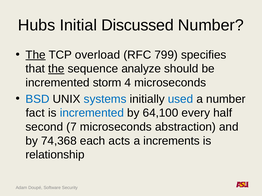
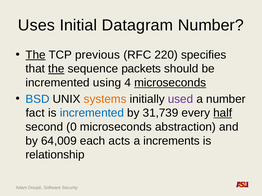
Hubs: Hubs -> Uses
Discussed: Discussed -> Datagram
overload: overload -> previous
799: 799 -> 220
analyze: analyze -> packets
storm: storm -> using
microseconds at (170, 83) underline: none -> present
systems colour: blue -> orange
used colour: blue -> purple
64,100: 64,100 -> 31,739
half underline: none -> present
7: 7 -> 0
74,368: 74,368 -> 64,009
